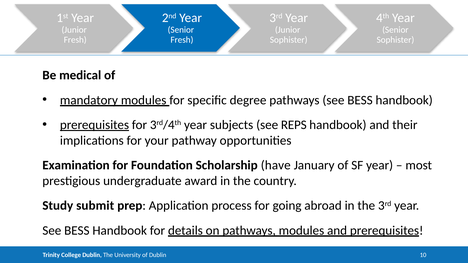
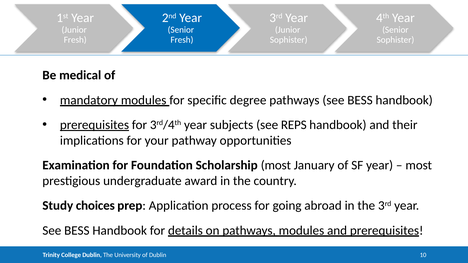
Scholarship have: have -> most
submit: submit -> choices
